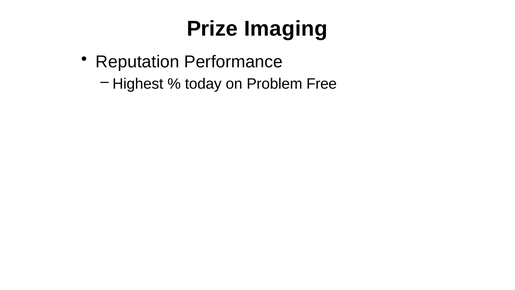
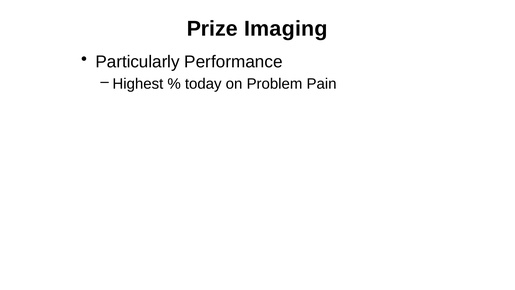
Reputation: Reputation -> Particularly
Free: Free -> Pain
